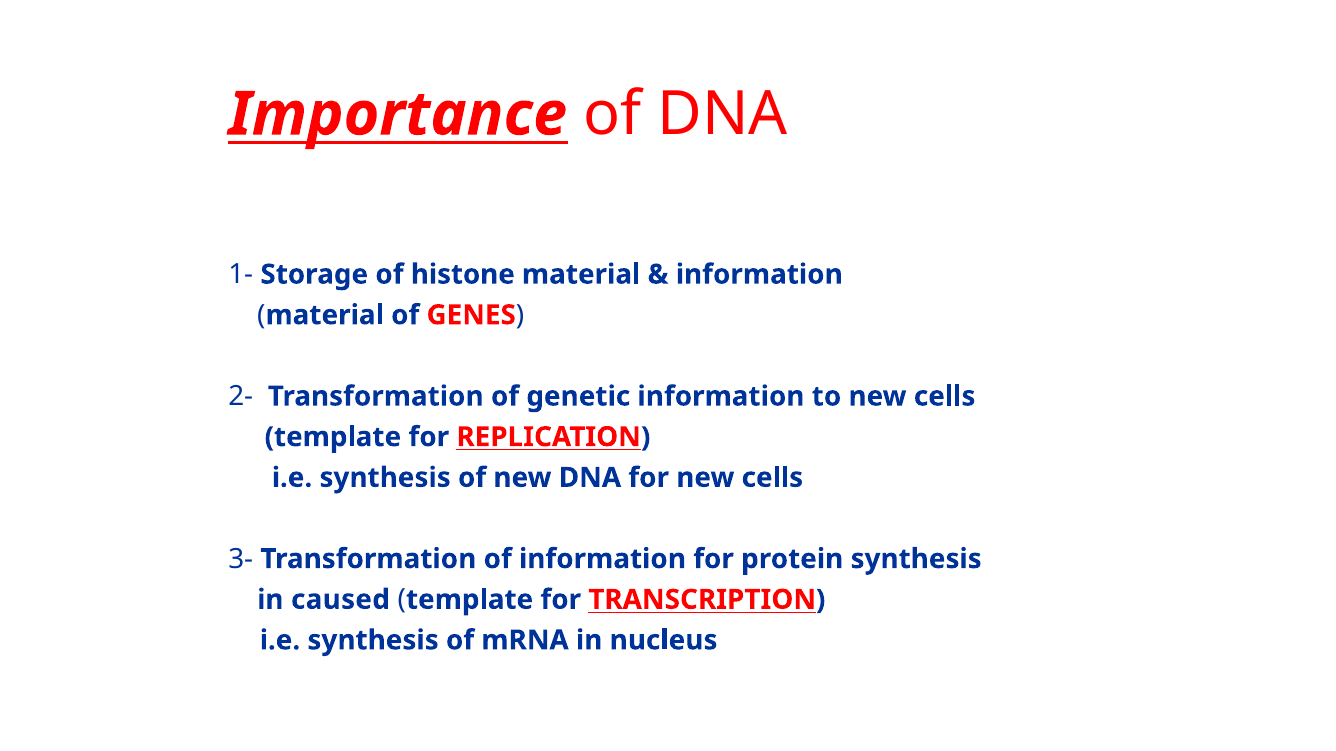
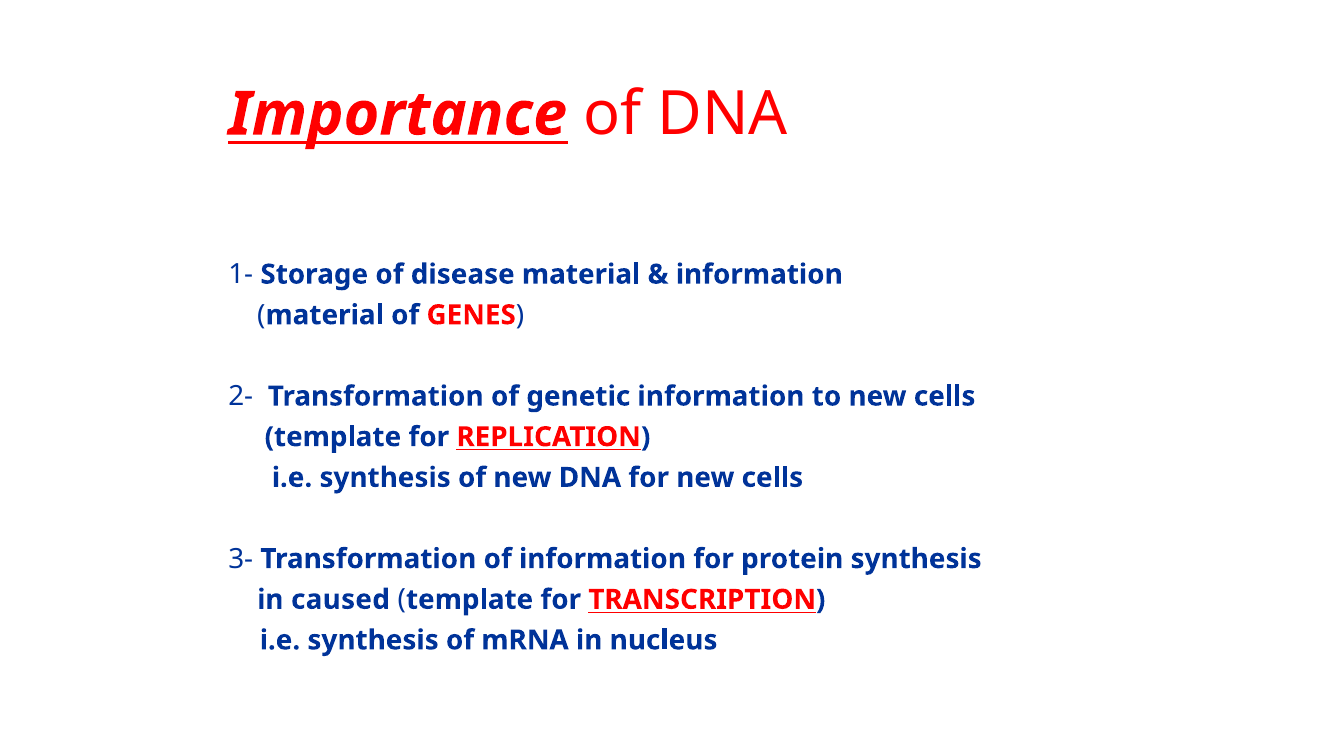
histone: histone -> disease
